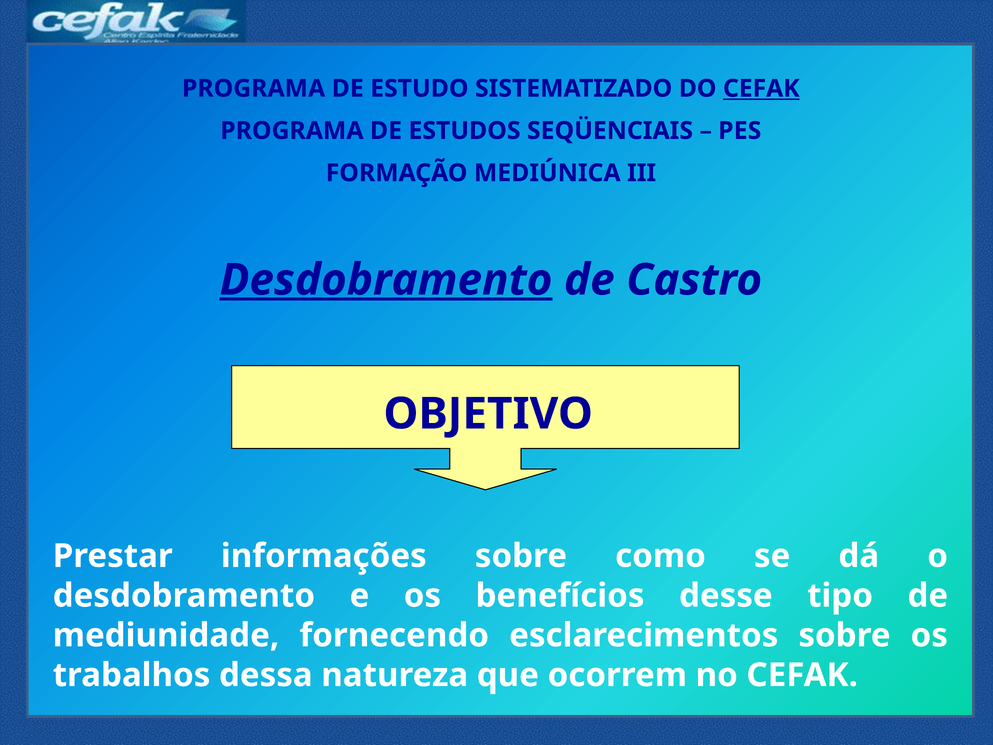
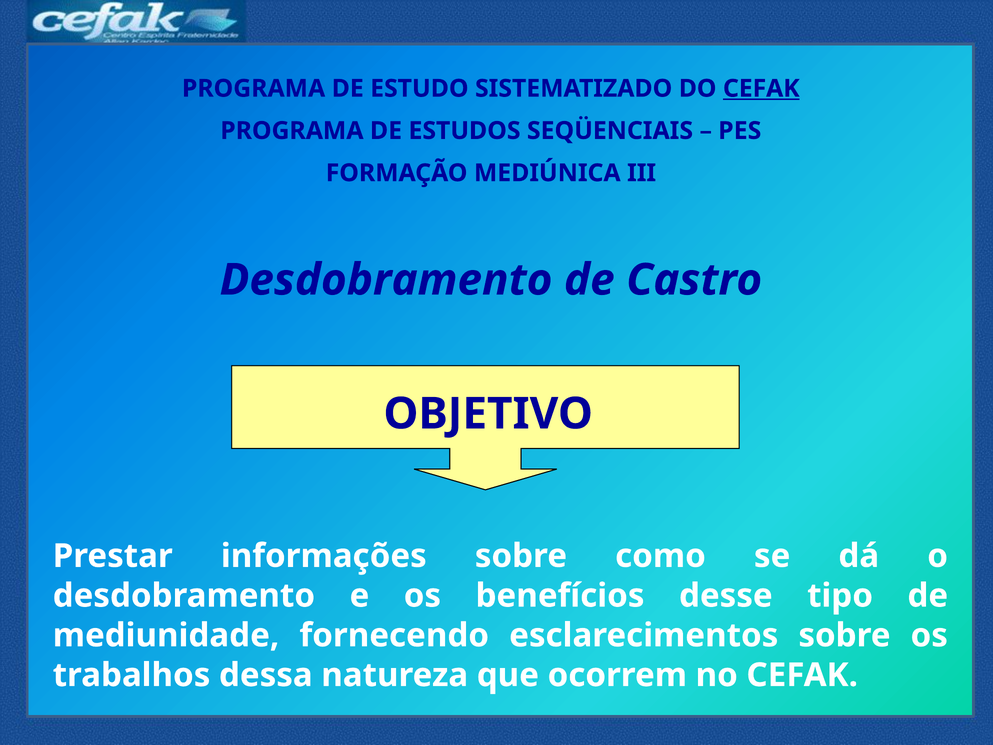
Desdobramento at (386, 280) underline: present -> none
